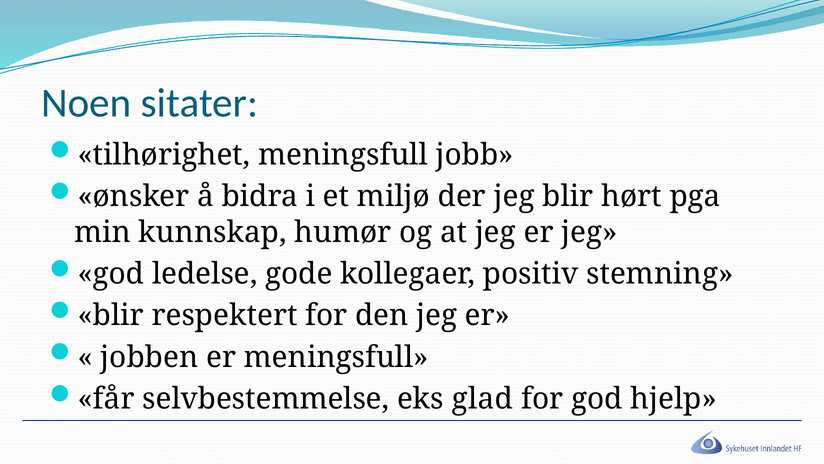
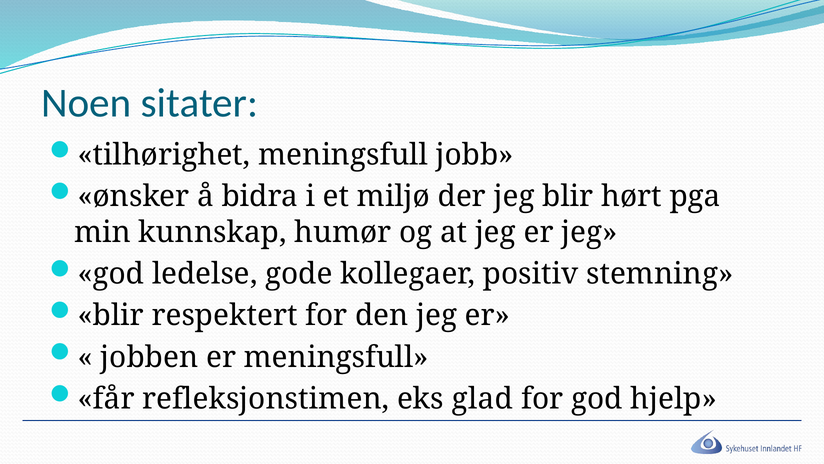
selvbestemmelse: selvbestemmelse -> refleksjonstimen
